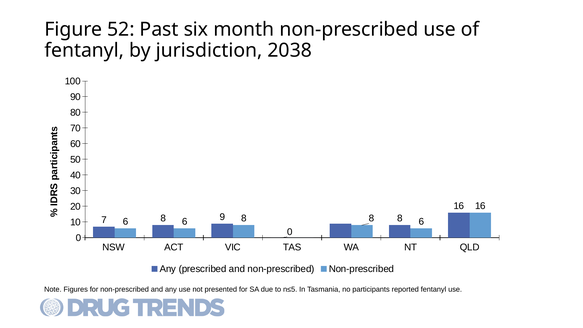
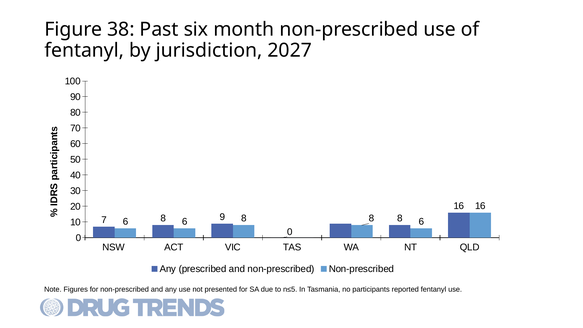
52: 52 -> 38
2038: 2038 -> 2027
